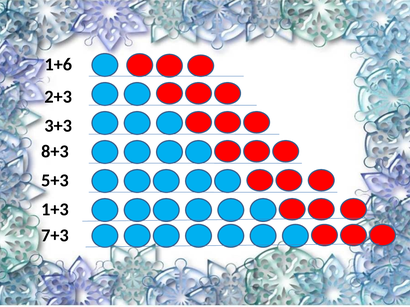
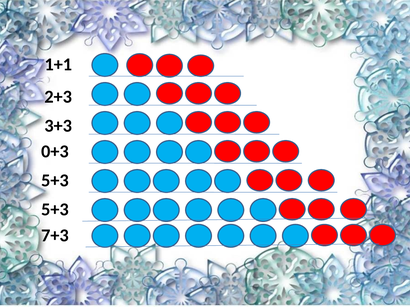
1+6: 1+6 -> 1+1
8+3: 8+3 -> 0+3
1+3 at (55, 210): 1+3 -> 5+3
